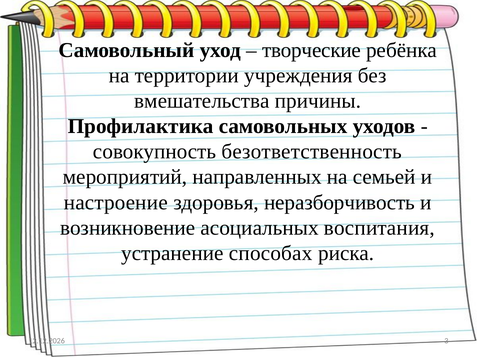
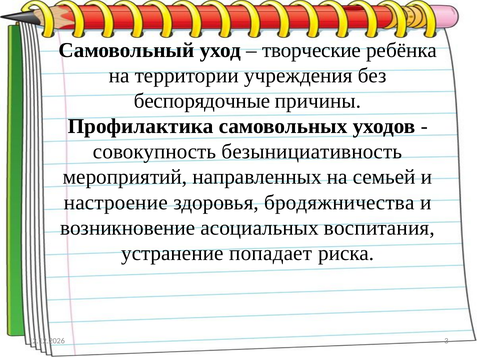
вмешательства: вмешательства -> беспорядочные
безответственность: безответственность -> безынициативность
неразборчивость: неразборчивость -> бродяжничества
способах: способах -> попадает
